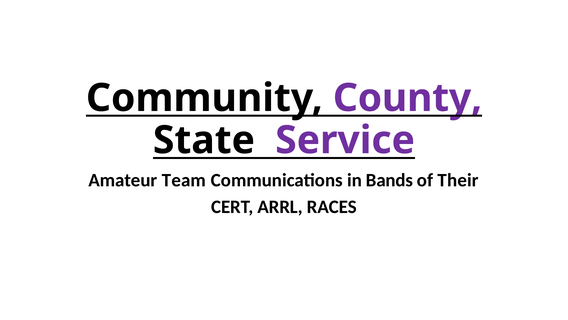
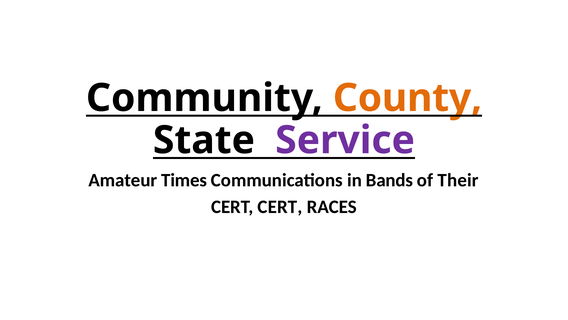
County colour: purple -> orange
Team: Team -> Times
CERT ARRL: ARRL -> CERT
